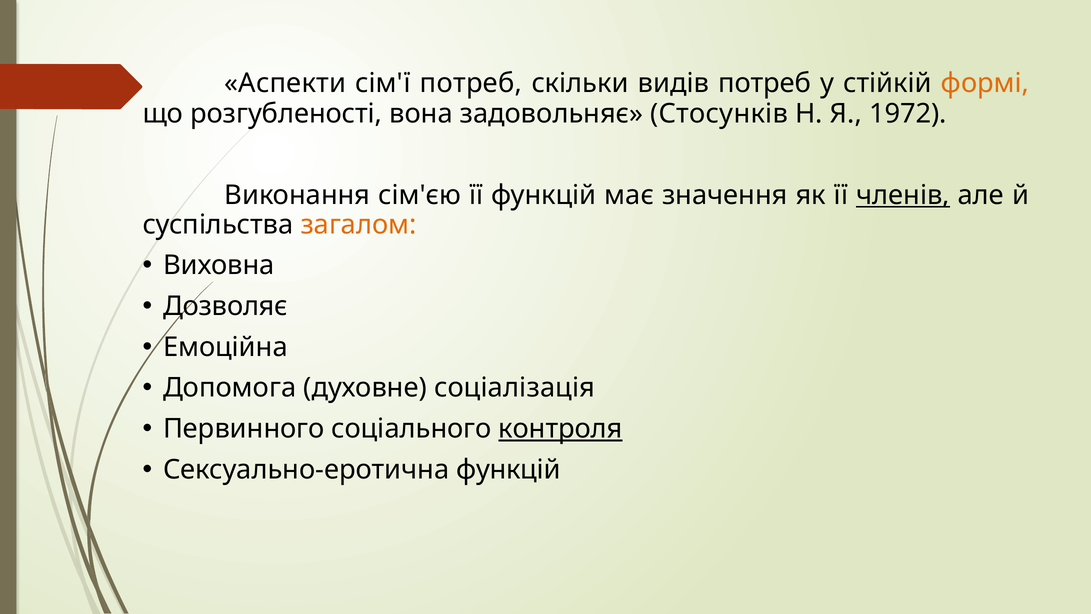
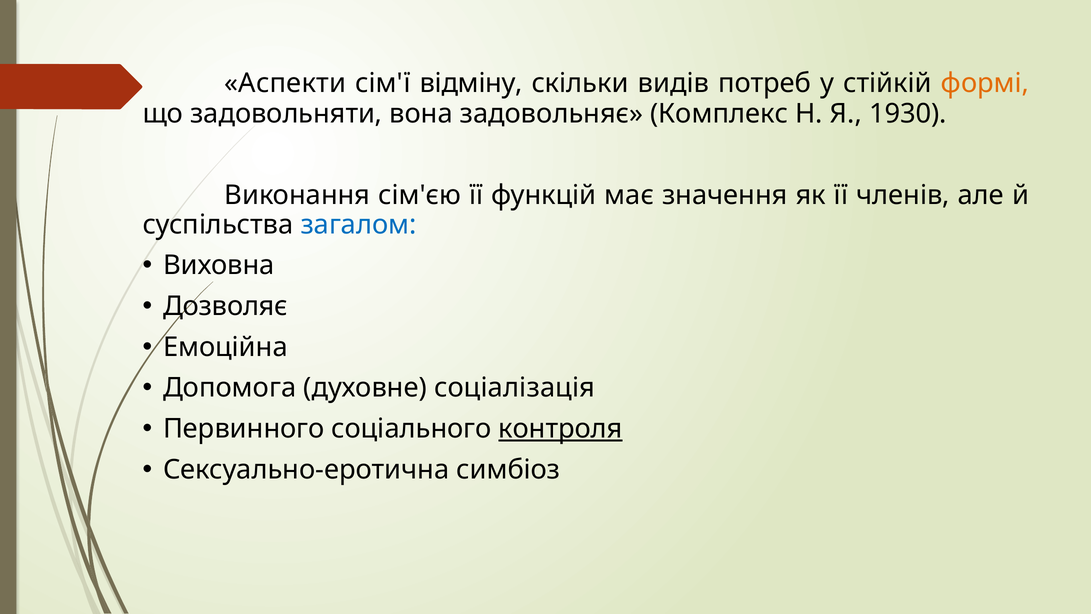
сім'ї потреб: потреб -> відміну
розгубленості: розгубленості -> задовольняти
Стосунків: Стосунків -> Комплекс
1972: 1972 -> 1930
членів underline: present -> none
загалом colour: orange -> blue
Сексуально-еротична функцій: функцій -> симбіоз
